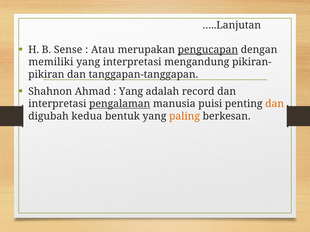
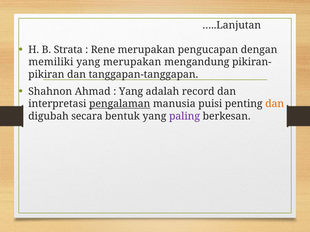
Sense: Sense -> Strata
Atau: Atau -> Rene
pengucapan underline: present -> none
yang interpretasi: interpretasi -> merupakan
kedua: kedua -> secara
paling colour: orange -> purple
